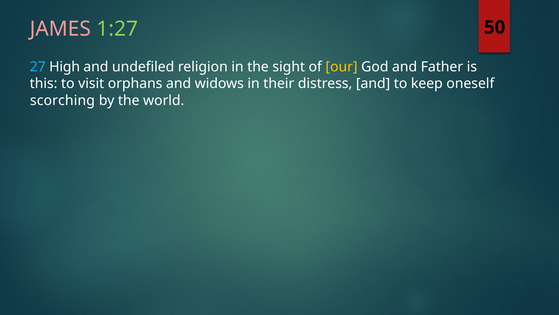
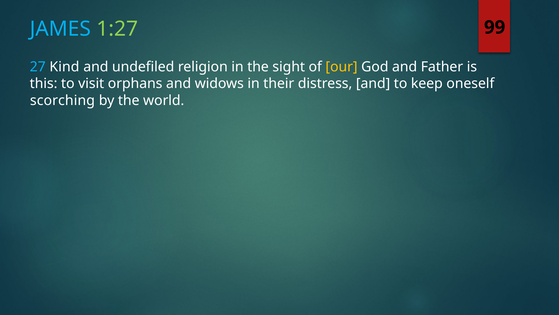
JAMES colour: pink -> light blue
50: 50 -> 99
High: High -> Kind
